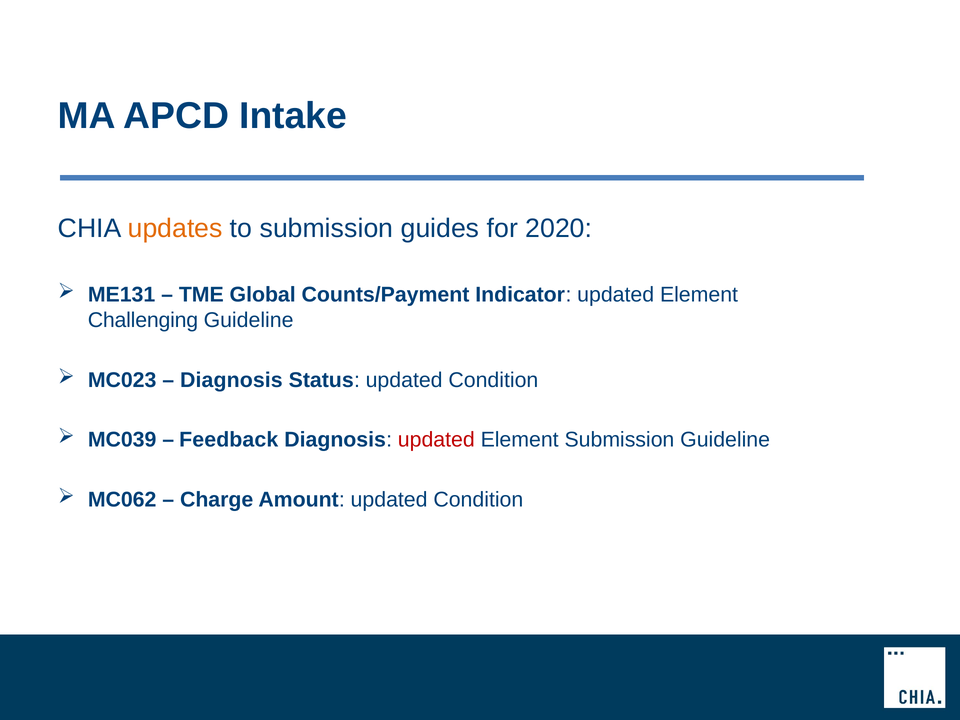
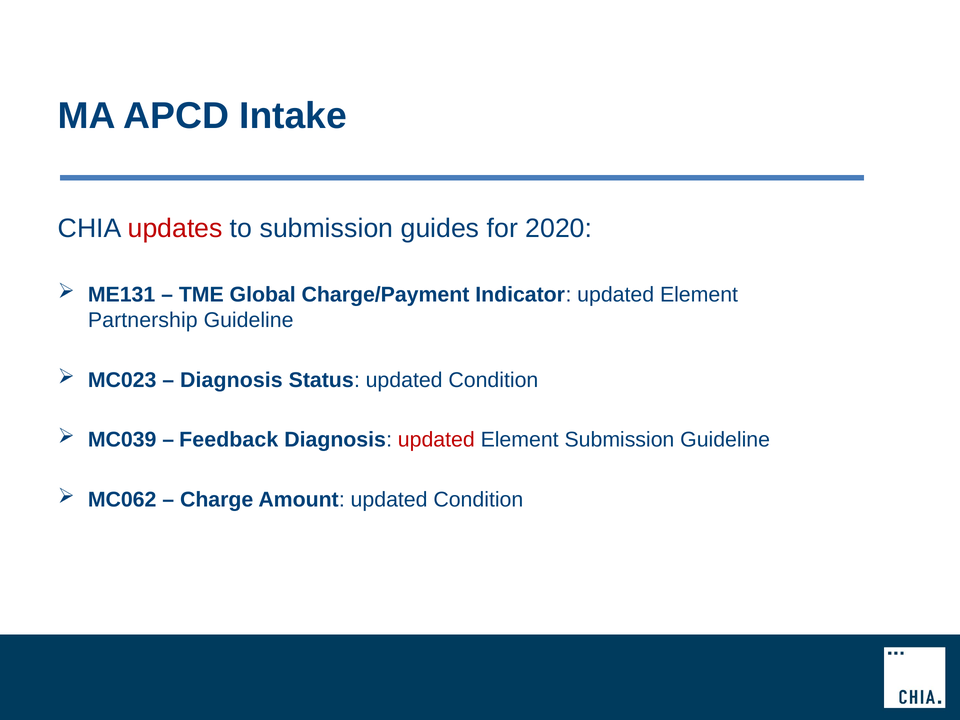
updates colour: orange -> red
Counts/Payment: Counts/Payment -> Charge/Payment
Challenging: Challenging -> Partnership
